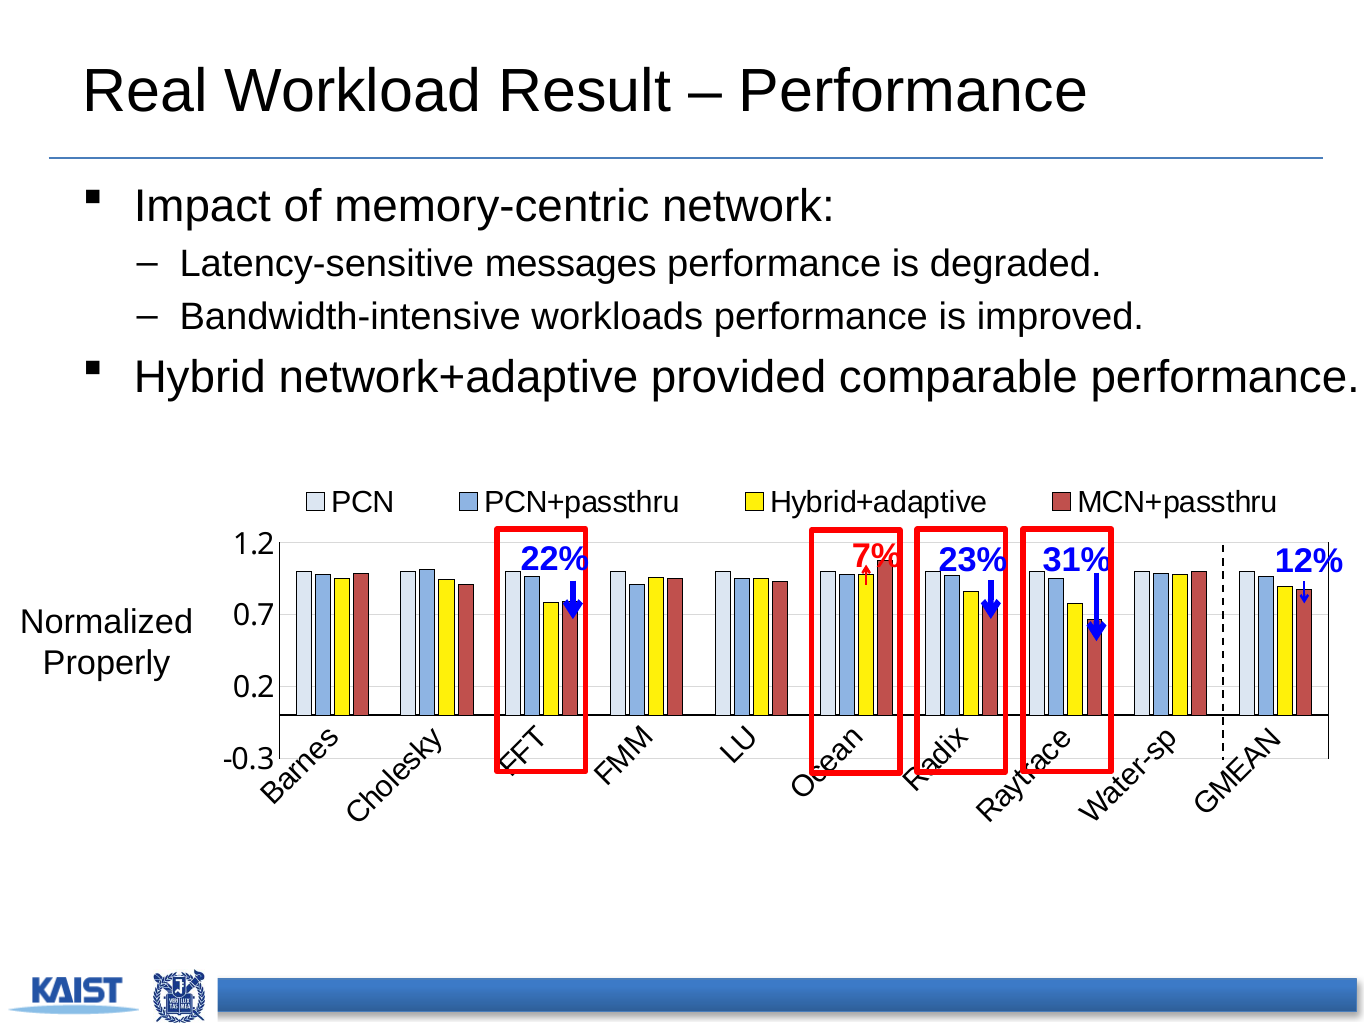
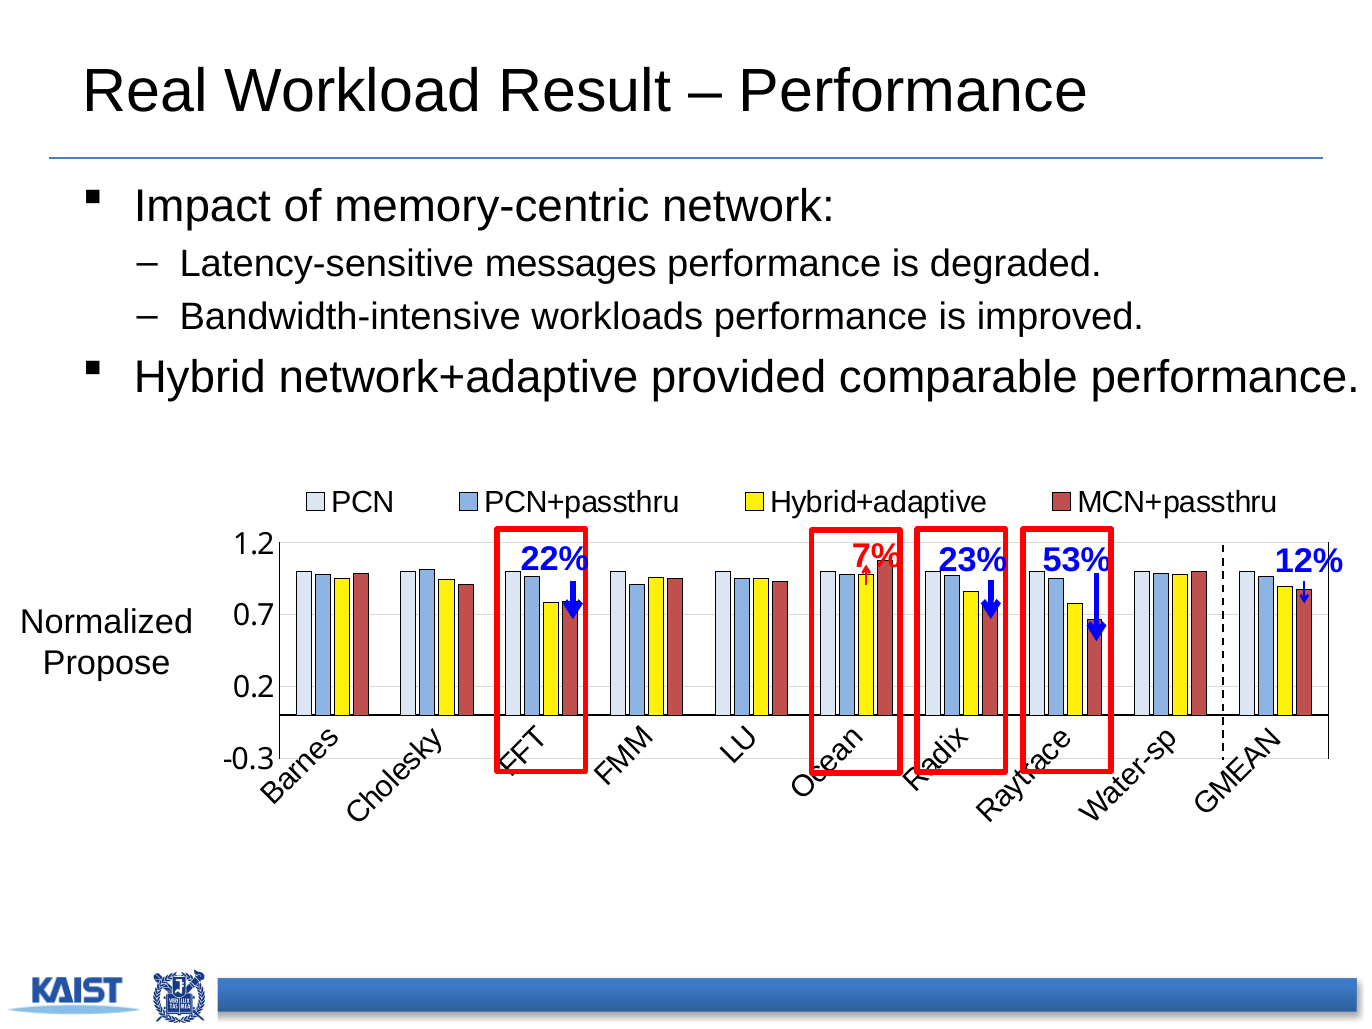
31%: 31% -> 53%
Properly: Properly -> Propose
